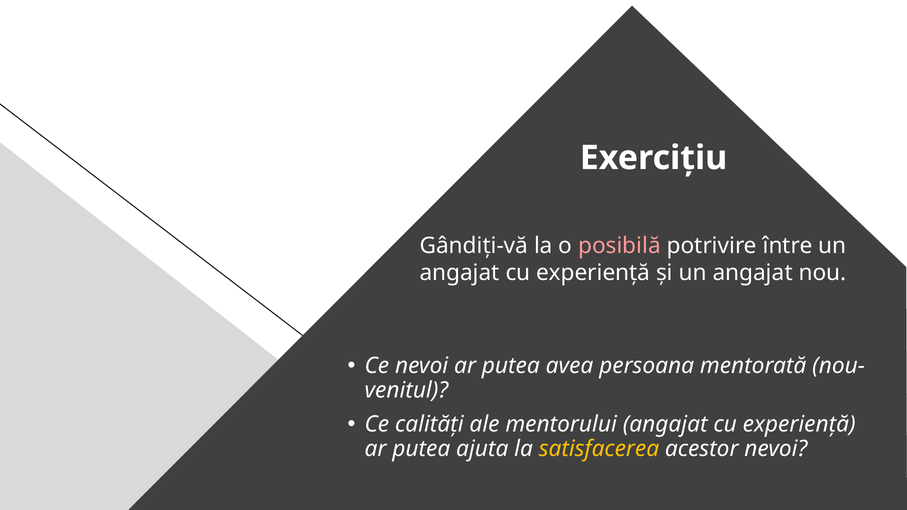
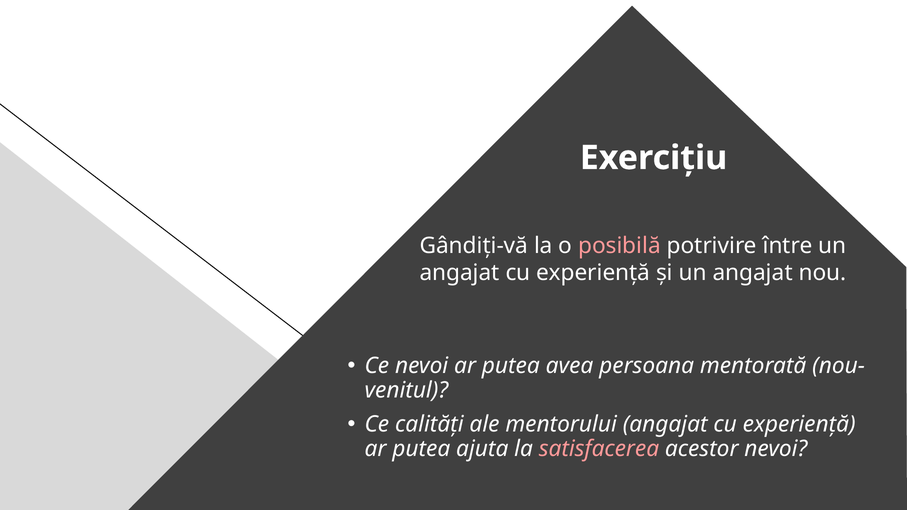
satisfacerea colour: yellow -> pink
